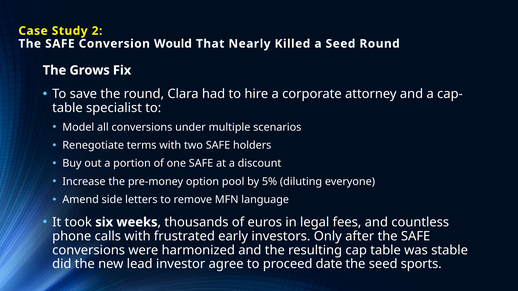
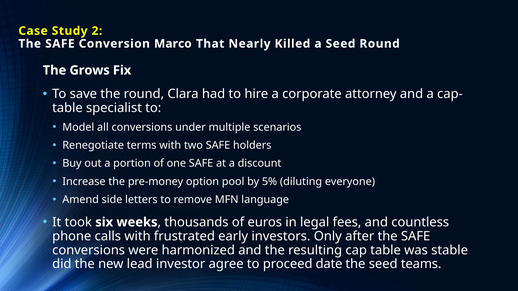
Would: Would -> Marco
sports: sports -> teams
